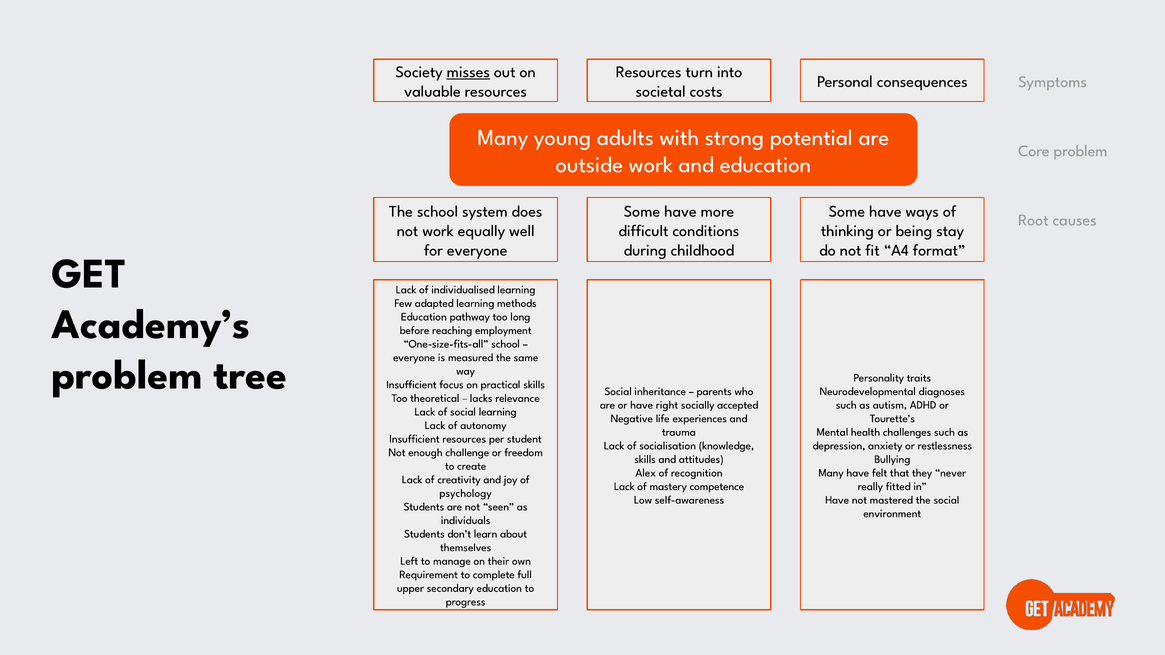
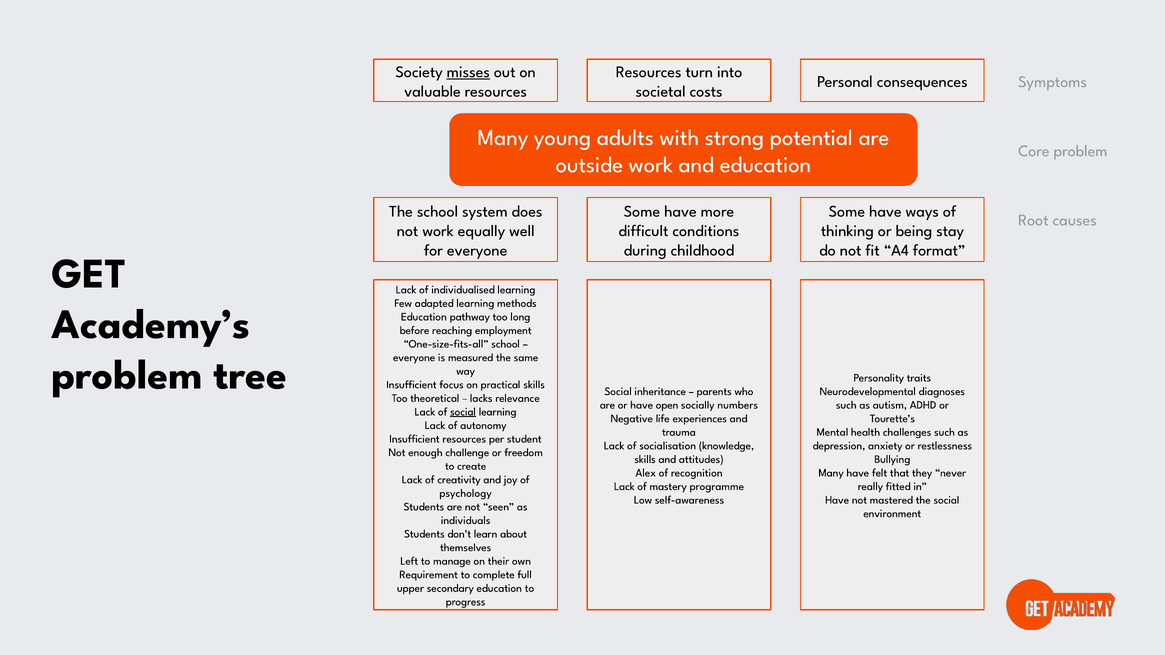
right: right -> open
accepted: accepted -> numbers
social at (463, 412) underline: none -> present
competence: competence -> programme
